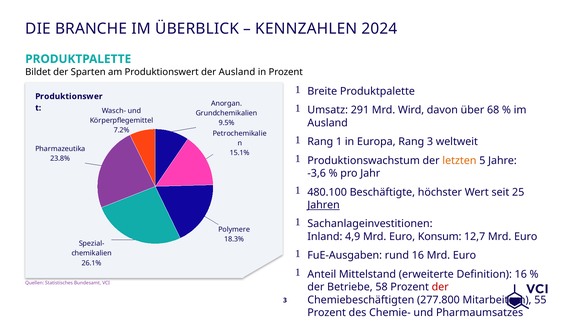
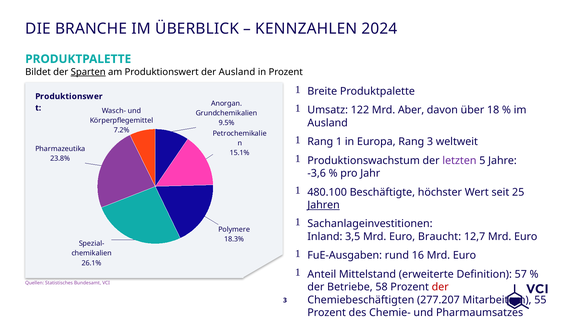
Sparten underline: none -> present
291: 291 -> 122
Wird: Wird -> Aber
68: 68 -> 18
letzten colour: orange -> purple
4,9: 4,9 -> 3,5
Konsum: Konsum -> Braucht
Definition 16: 16 -> 57
277.800: 277.800 -> 277.207
